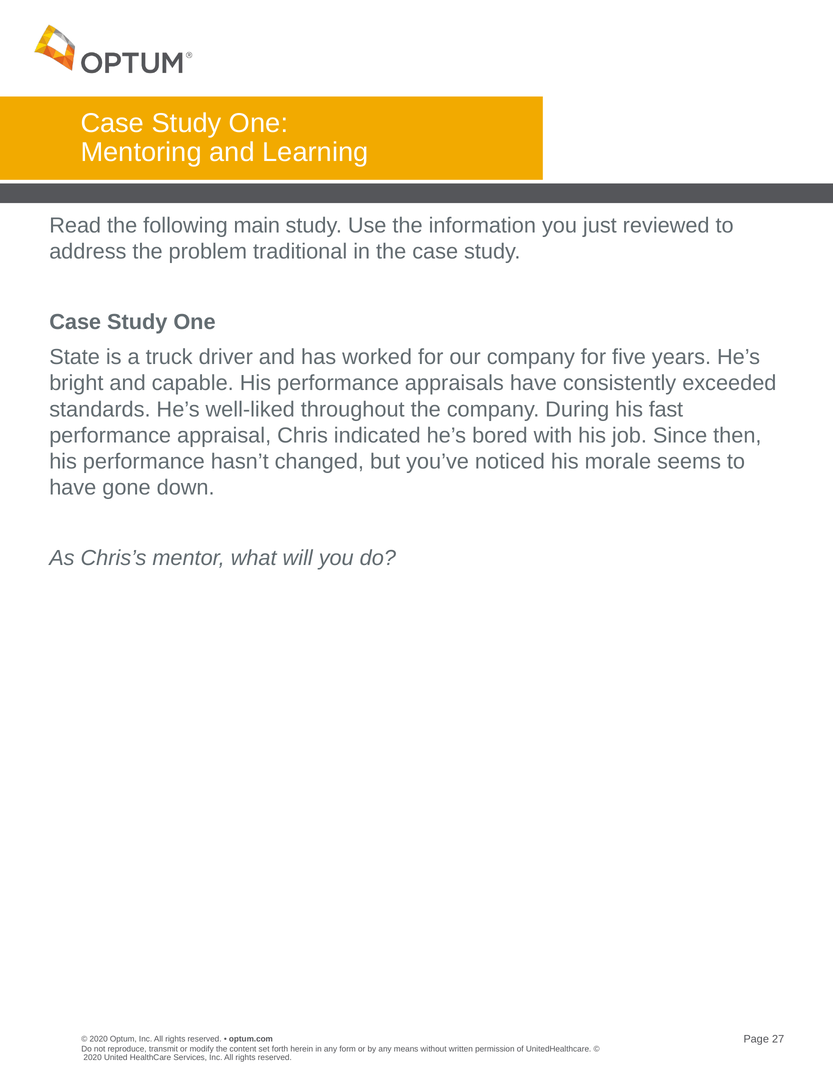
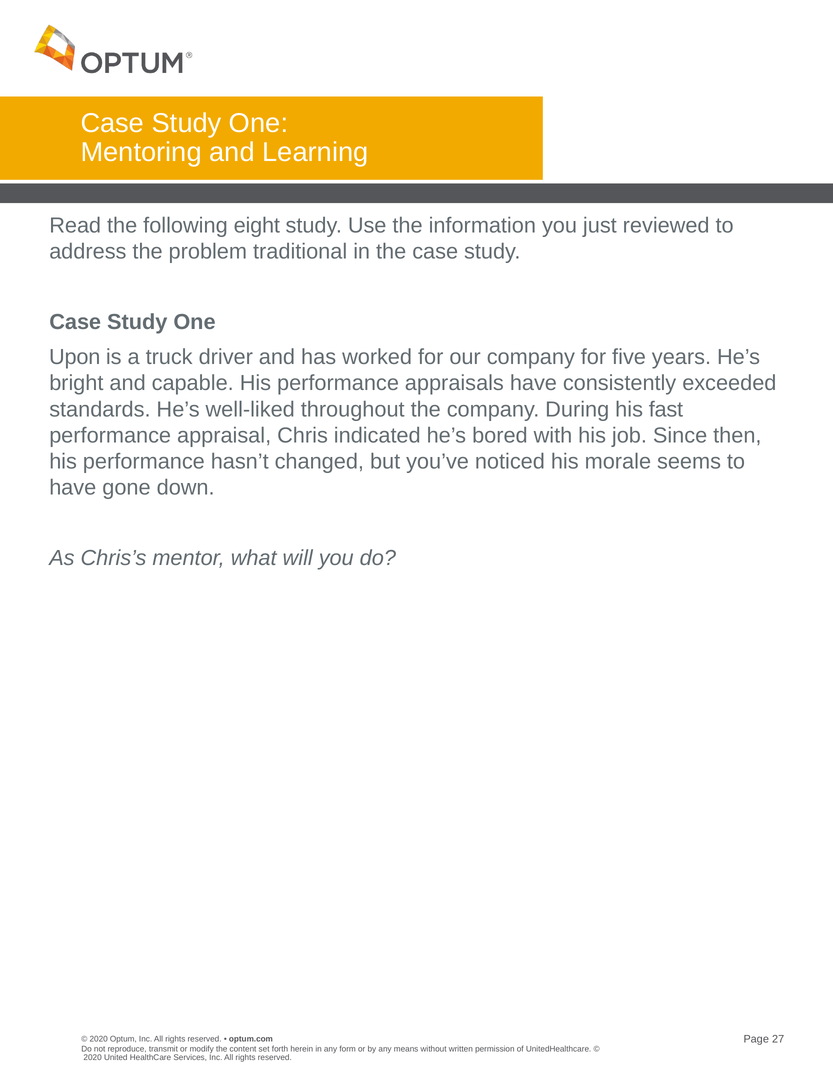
main: main -> eight
State: State -> Upon
